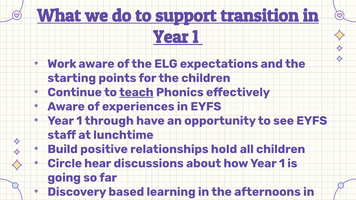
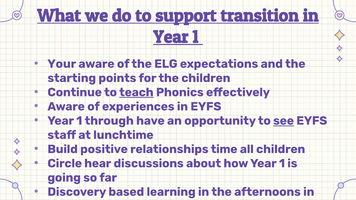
Work: Work -> Your
see underline: none -> present
hold: hold -> time
